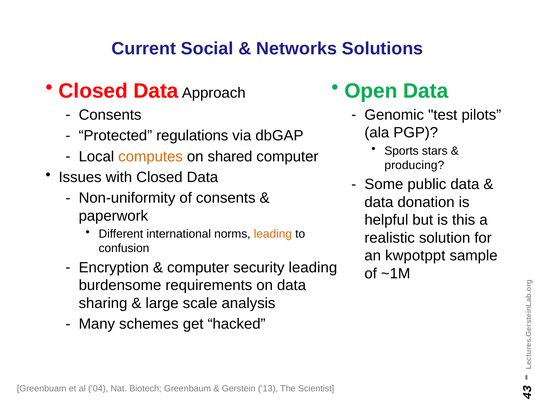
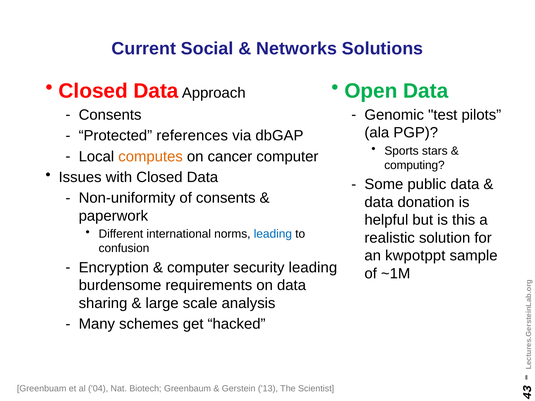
regulations: regulations -> references
shared: shared -> cancer
producing: producing -> computing
leading at (273, 234) colour: orange -> blue
